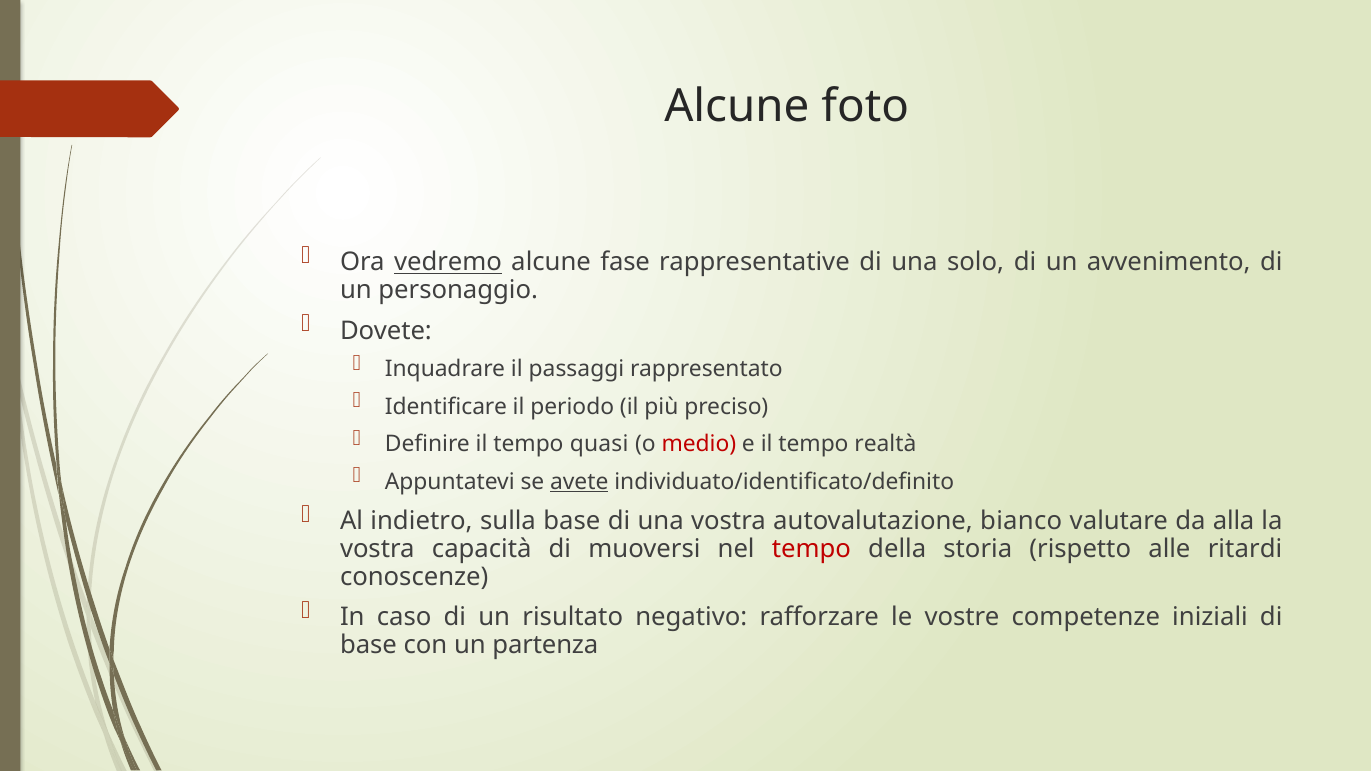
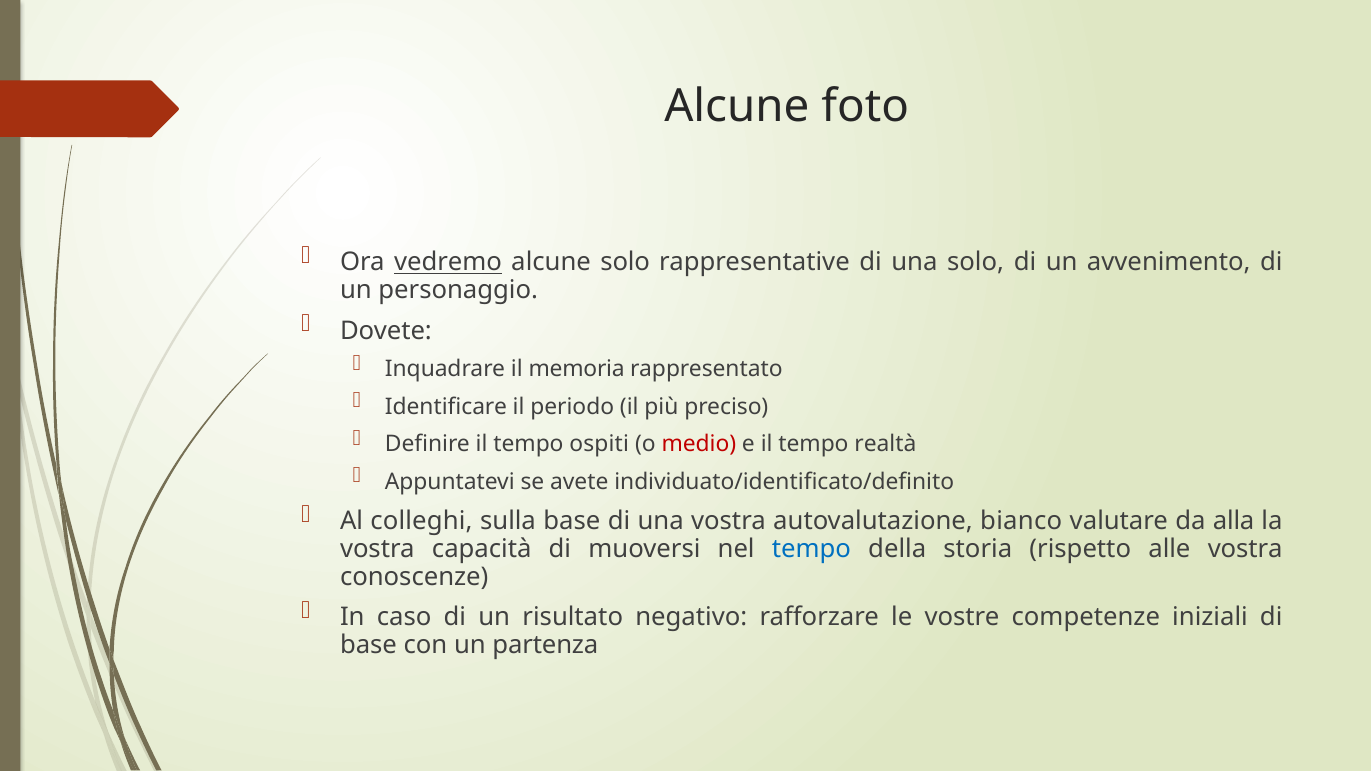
alcune fase: fase -> solo
passaggi: passaggi -> memoria
quasi: quasi -> ospiti
avete underline: present -> none
indietro: indietro -> colleghi
tempo at (811, 549) colour: red -> blue
alle ritardi: ritardi -> vostra
